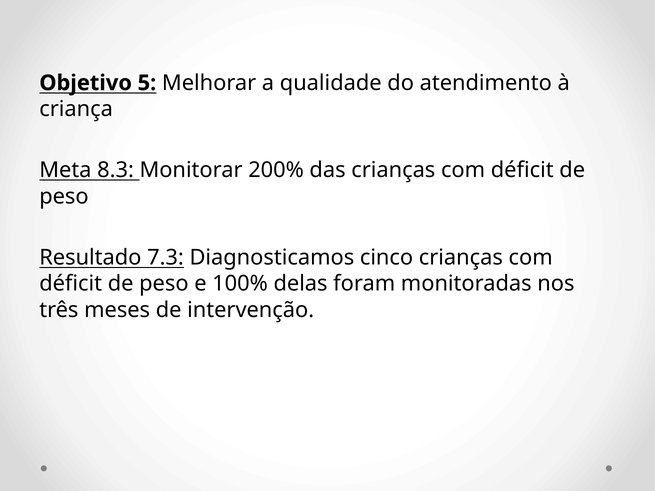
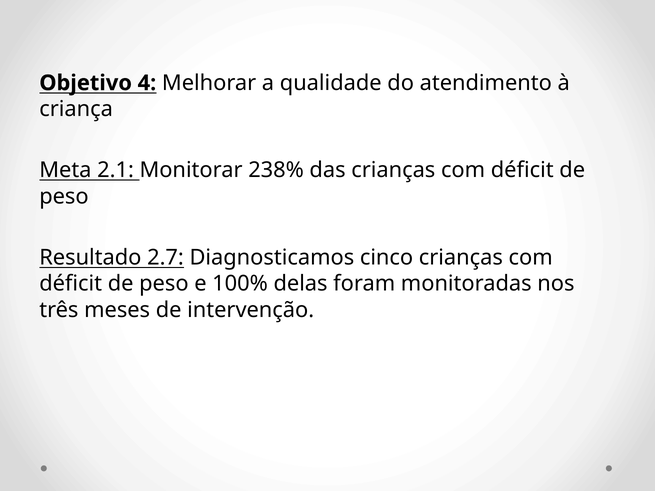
5: 5 -> 4
8.3: 8.3 -> 2.1
200%: 200% -> 238%
7.3: 7.3 -> 2.7
